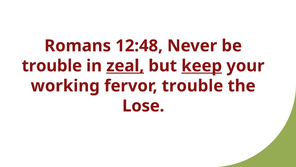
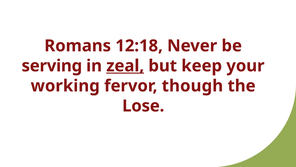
12:48: 12:48 -> 12:18
trouble at (52, 66): trouble -> serving
keep underline: present -> none
fervor trouble: trouble -> though
